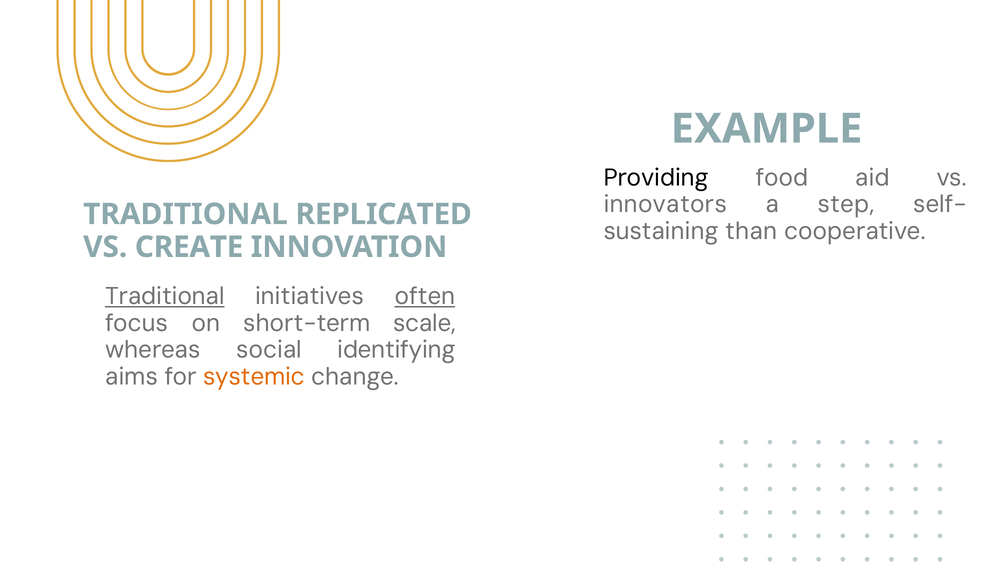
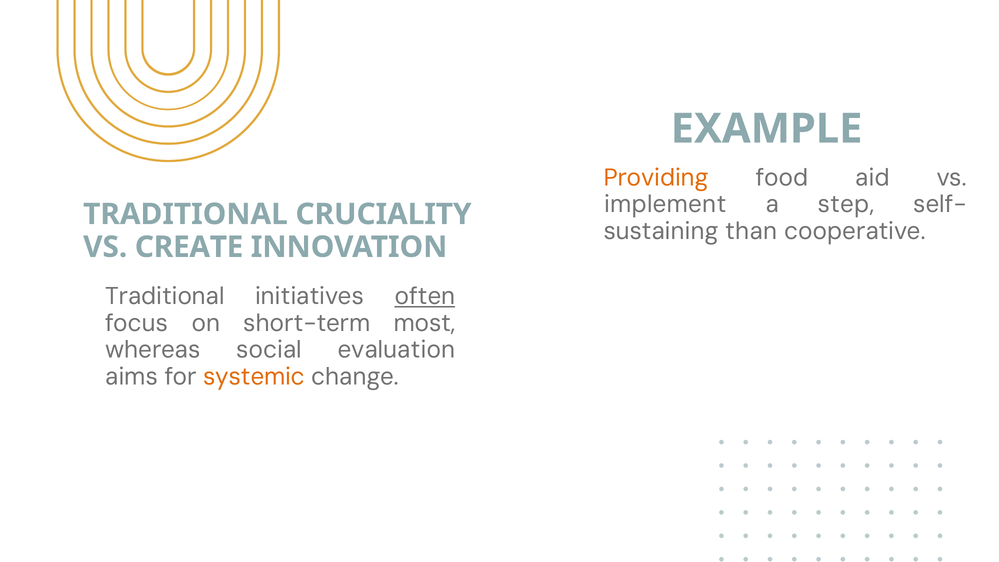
Providing colour: black -> orange
innovators: innovators -> implement
REPLICATED: REPLICATED -> CRUCIALITY
Traditional at (165, 296) underline: present -> none
scale: scale -> most
identifying: identifying -> evaluation
